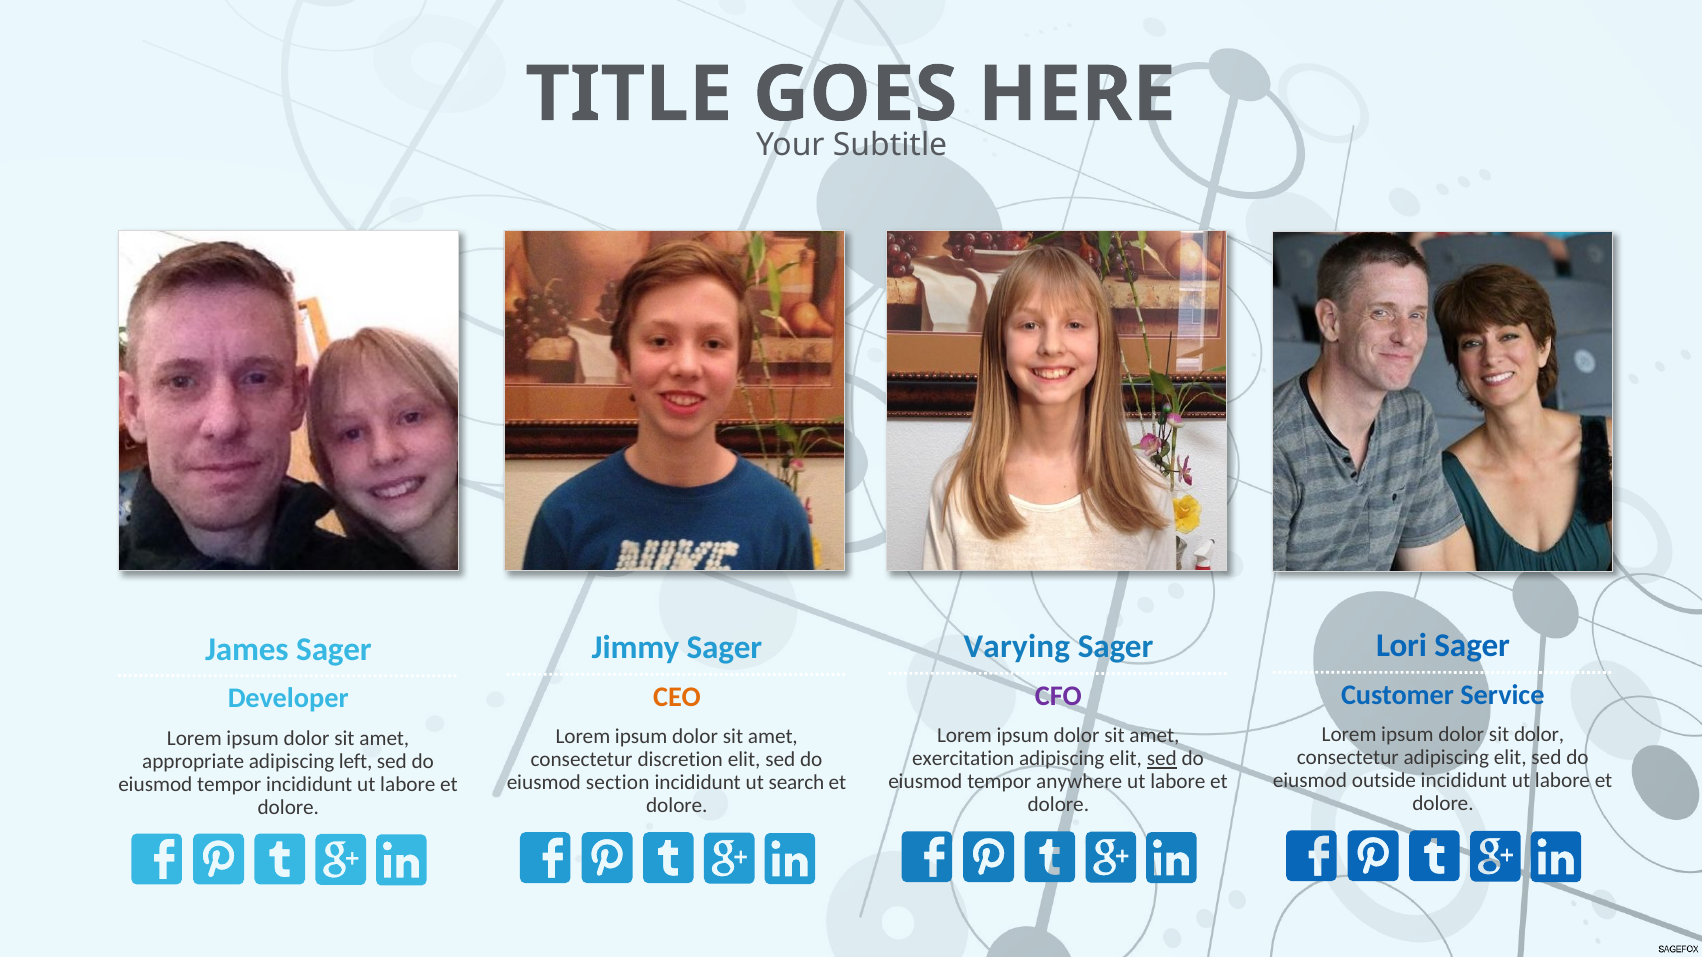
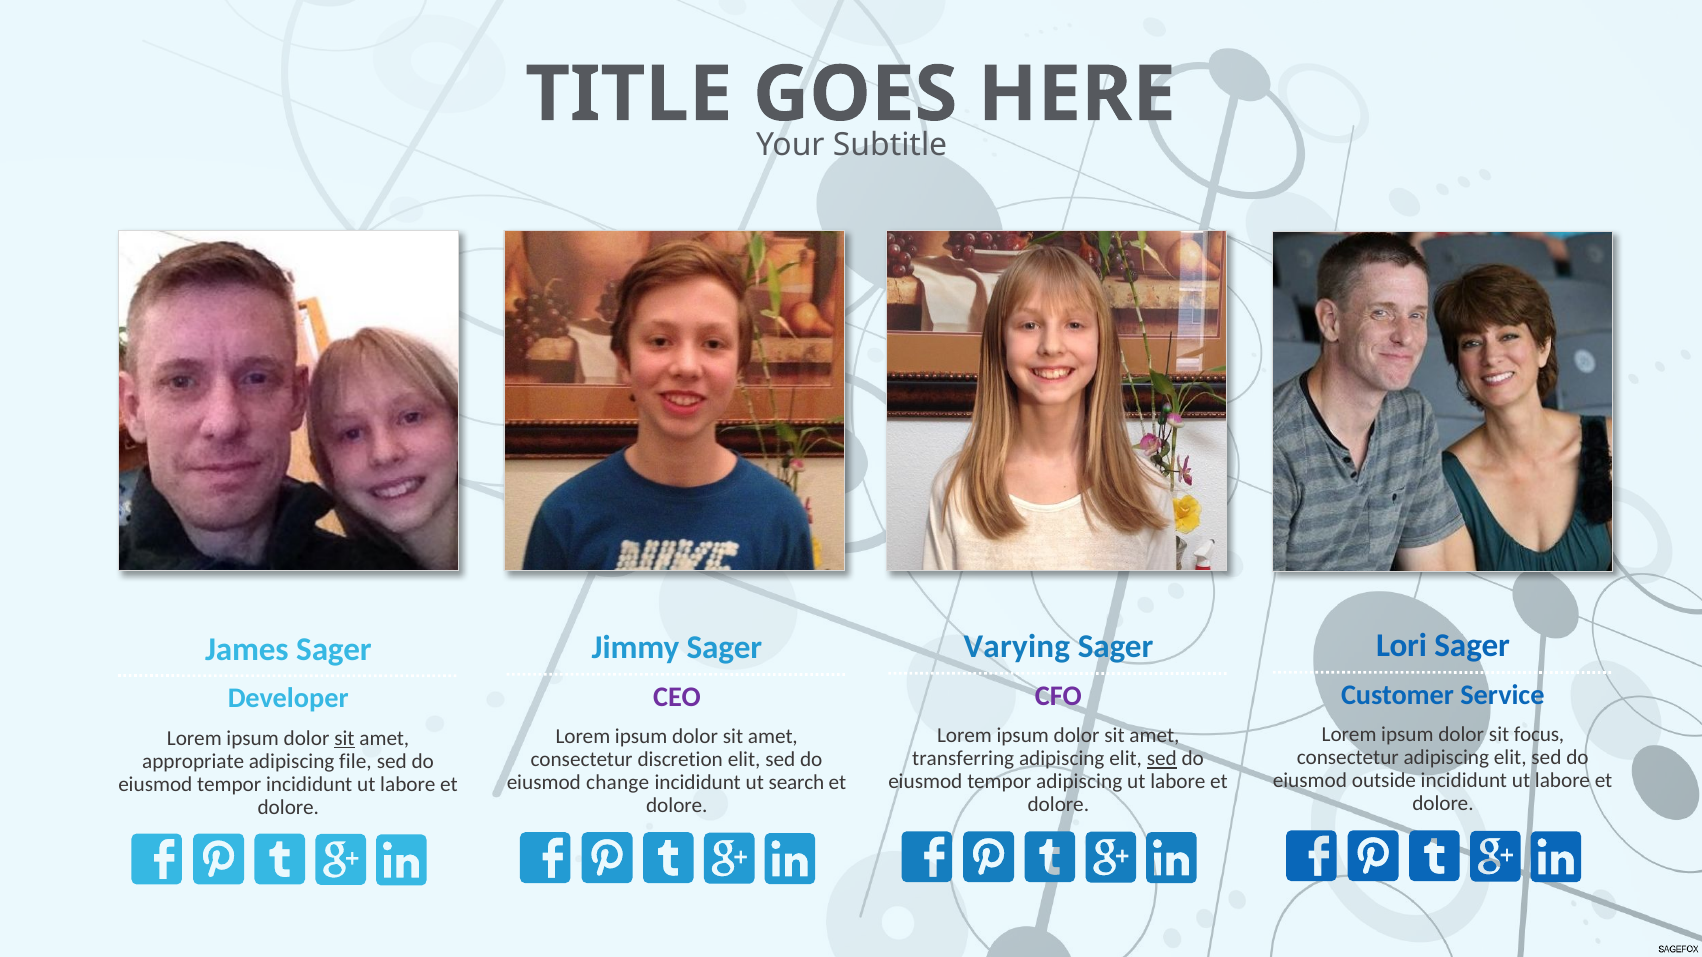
CEO colour: orange -> purple
sit dolor: dolor -> focus
sit at (344, 738) underline: none -> present
exercitation: exercitation -> transferring
left: left -> file
tempor anywhere: anywhere -> adipiscing
section: section -> change
